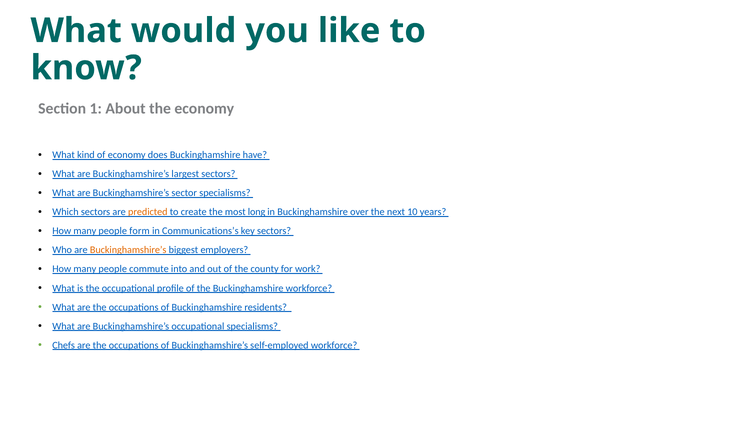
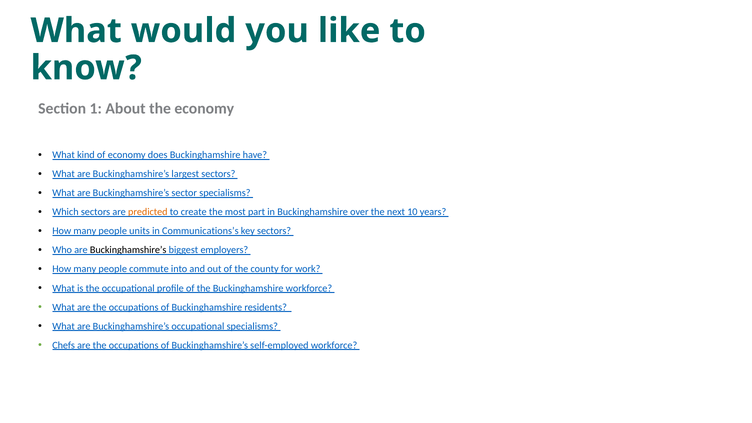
long: long -> part
form: form -> units
Buckinghamshire’s at (128, 250) colour: orange -> black
